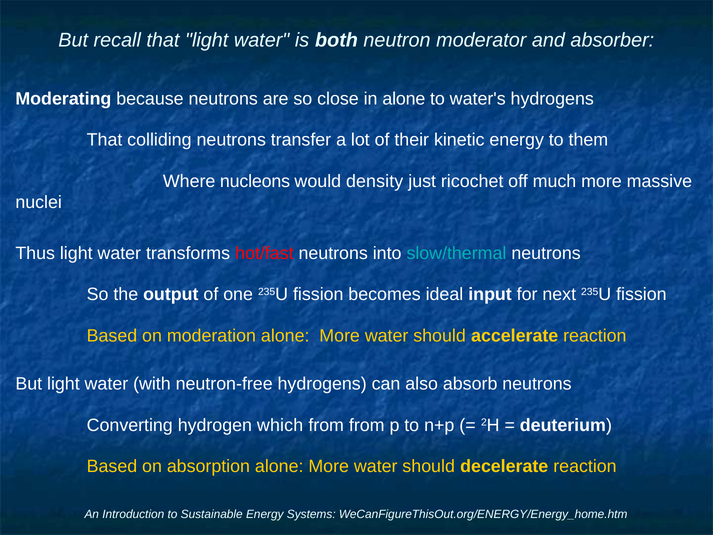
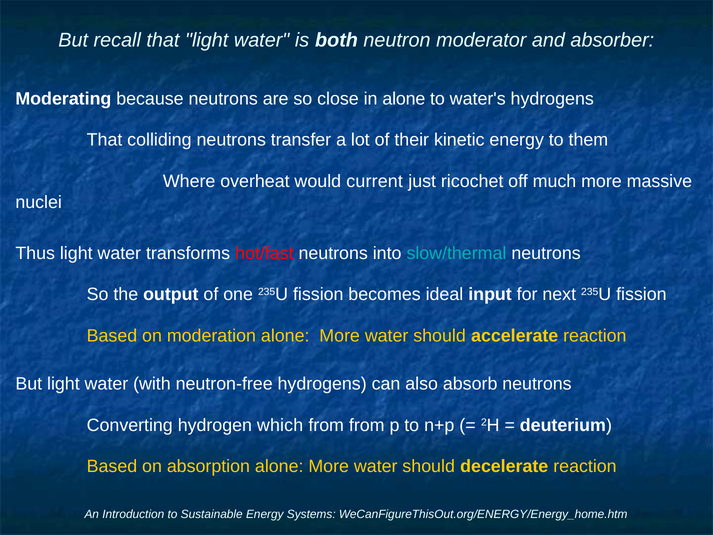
nucleons: nucleons -> overheat
density: density -> current
